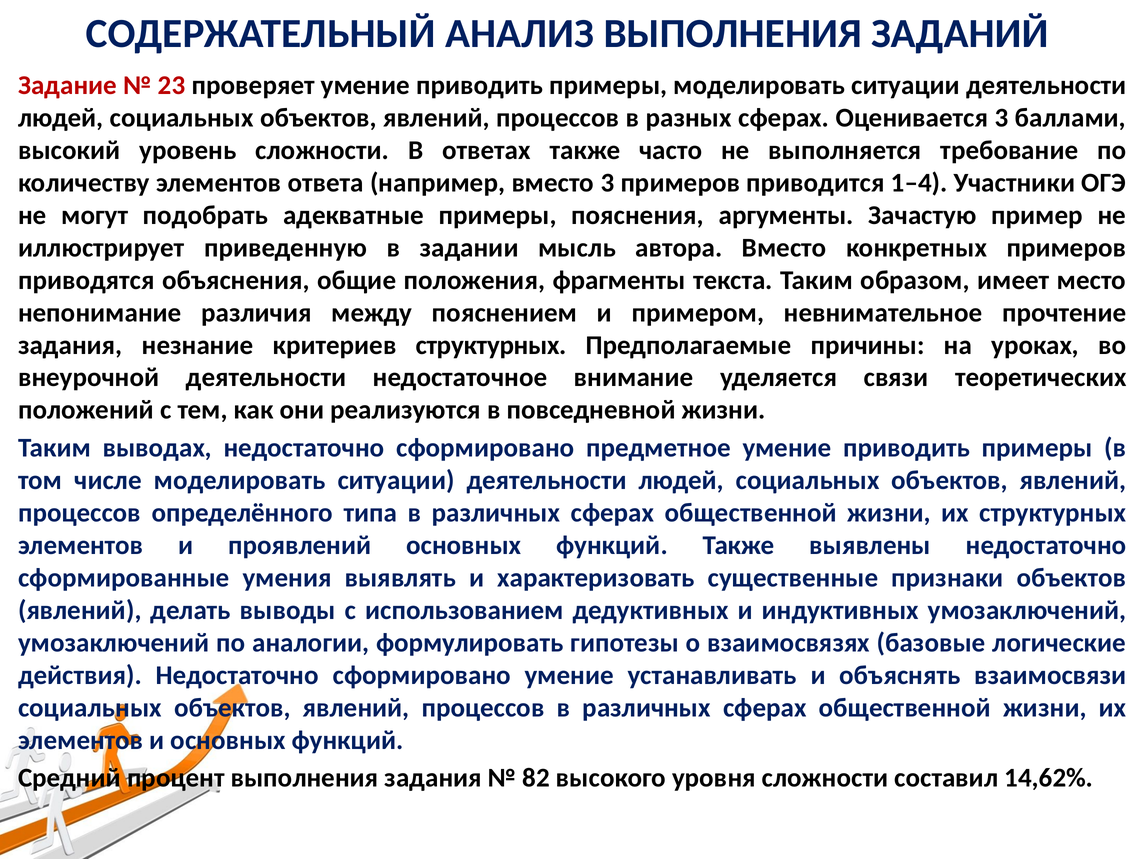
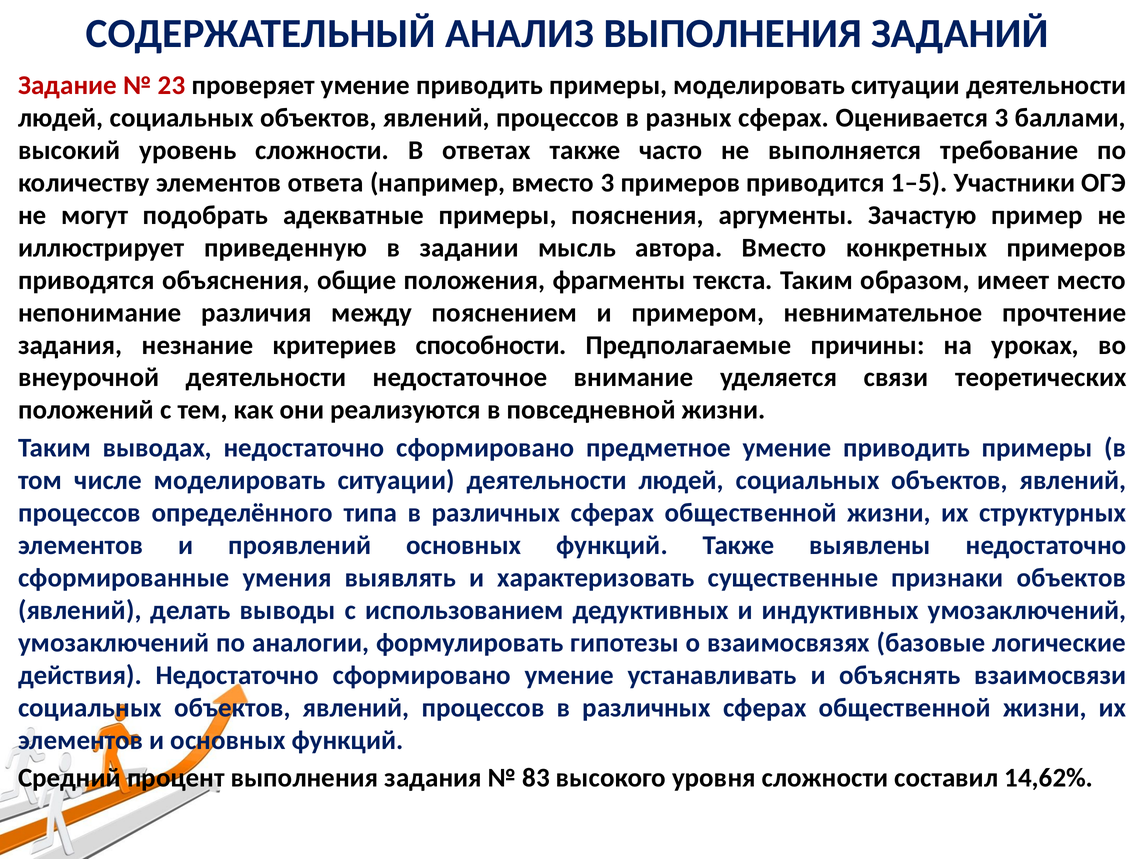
1–4: 1–4 -> 1–5
критериев структурных: структурных -> способности
82: 82 -> 83
